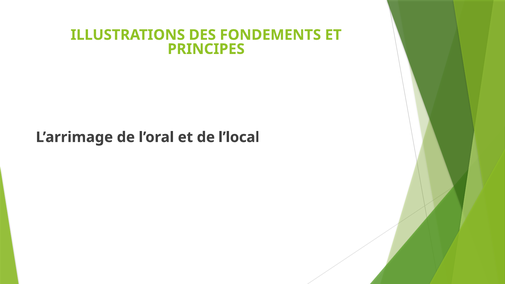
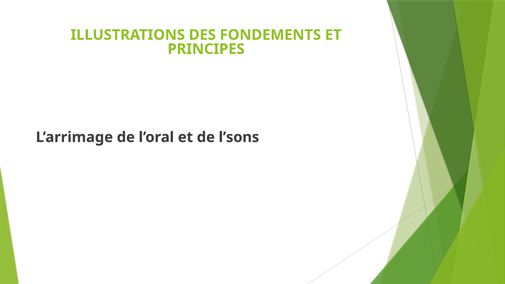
l’local: l’local -> l’sons
